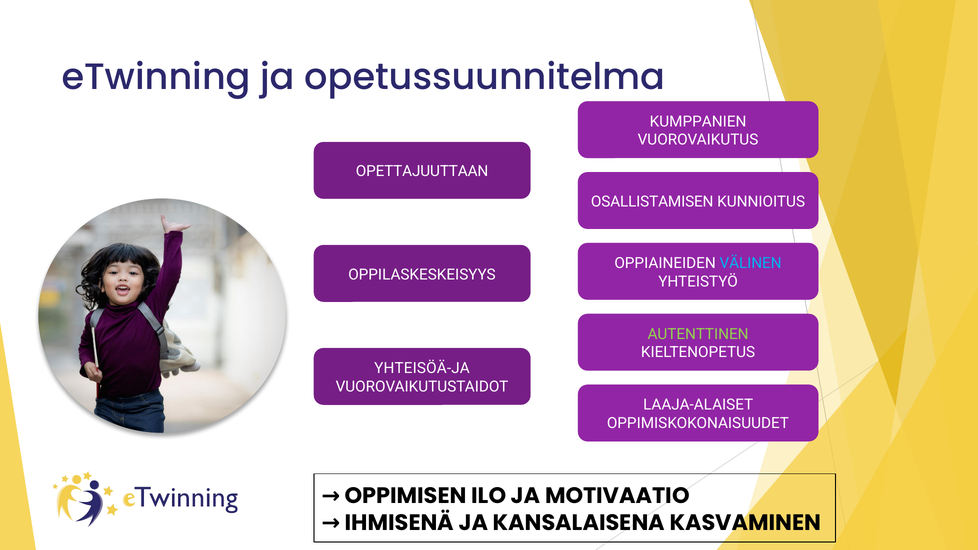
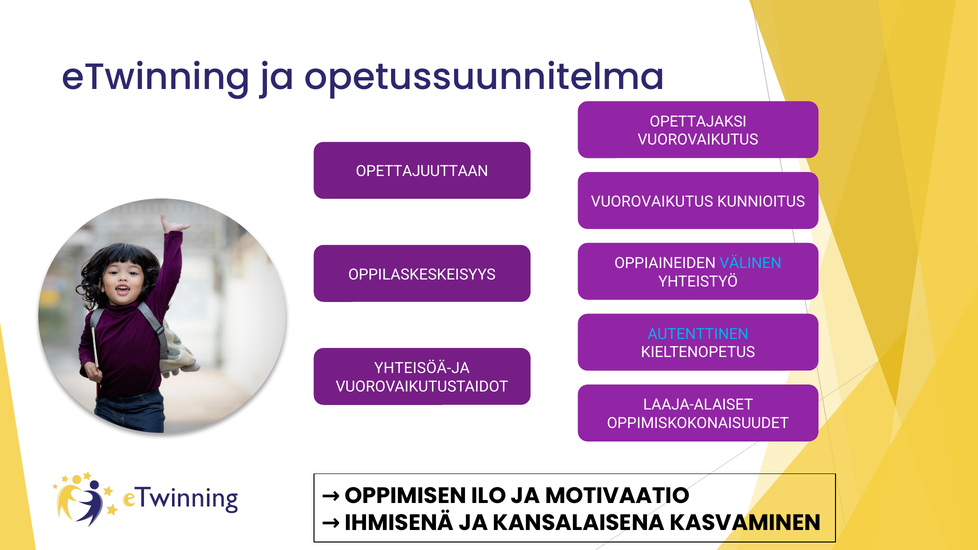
KUMPPANIEN: KUMPPANIEN -> OPETTAJAKSI
OSALLISTAMISEN at (652, 202): OSALLISTAMISEN -> VUOROVAIKUTUS
AUTENTTINEN colour: light green -> light blue
